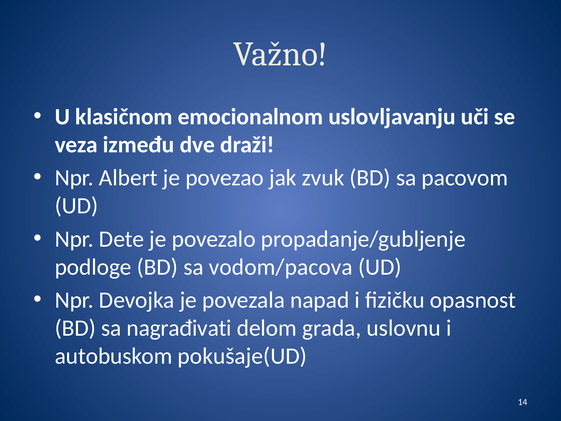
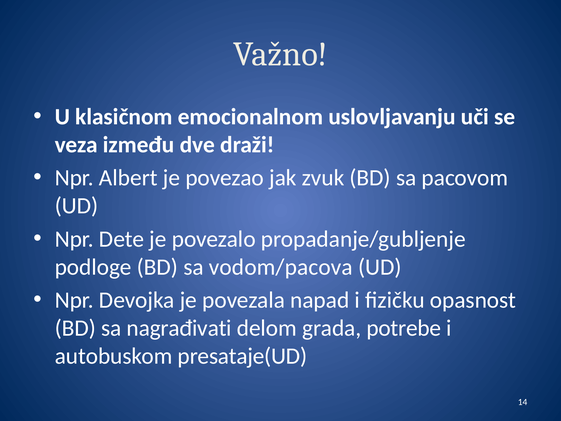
uslovnu: uslovnu -> potrebe
pokušaje(UD: pokušaje(UD -> presataje(UD
